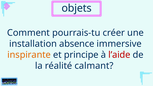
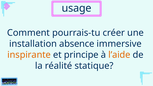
objets: objets -> usage
l’aide colour: red -> orange
calmant: calmant -> statique
